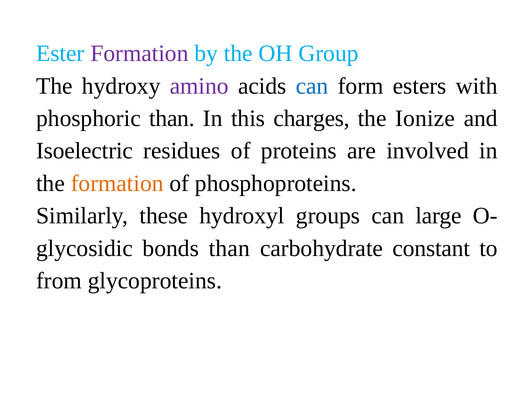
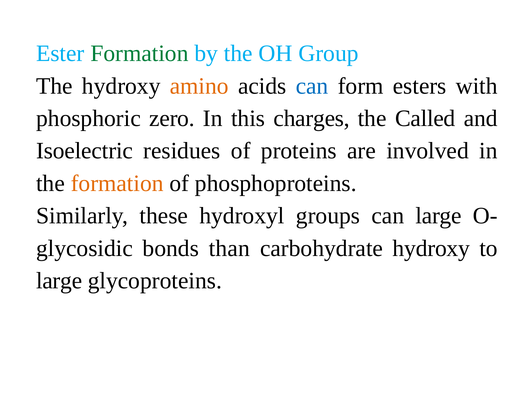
Formation at (139, 54) colour: purple -> green
amino colour: purple -> orange
phosphoric than: than -> zero
Ionize: Ionize -> Called
carbohydrate constant: constant -> hydroxy
from at (59, 281): from -> large
